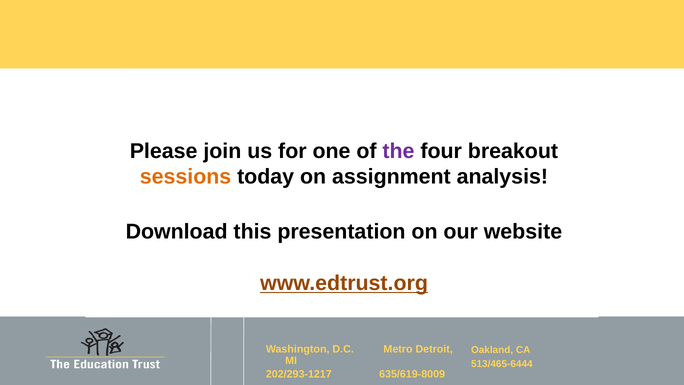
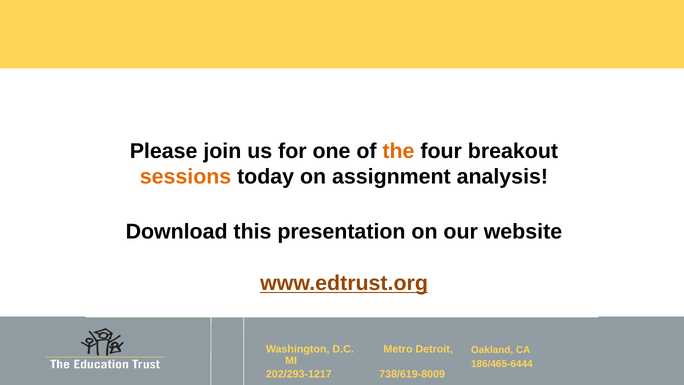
the at (398, 151) colour: purple -> orange
513/465-6444: 513/465-6444 -> 186/465-6444
635/619-8009: 635/619-8009 -> 738/619-8009
